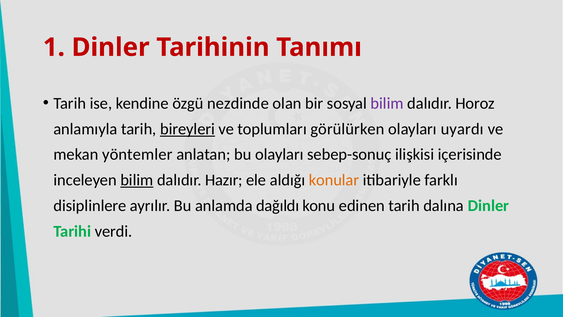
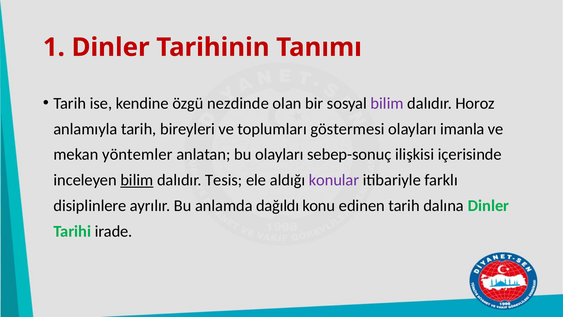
bireyleri underline: present -> none
görülürken: görülürken -> göstermesi
uyardı: uyardı -> imanla
Hazır: Hazır -> Tesis
konular colour: orange -> purple
verdi: verdi -> irade
